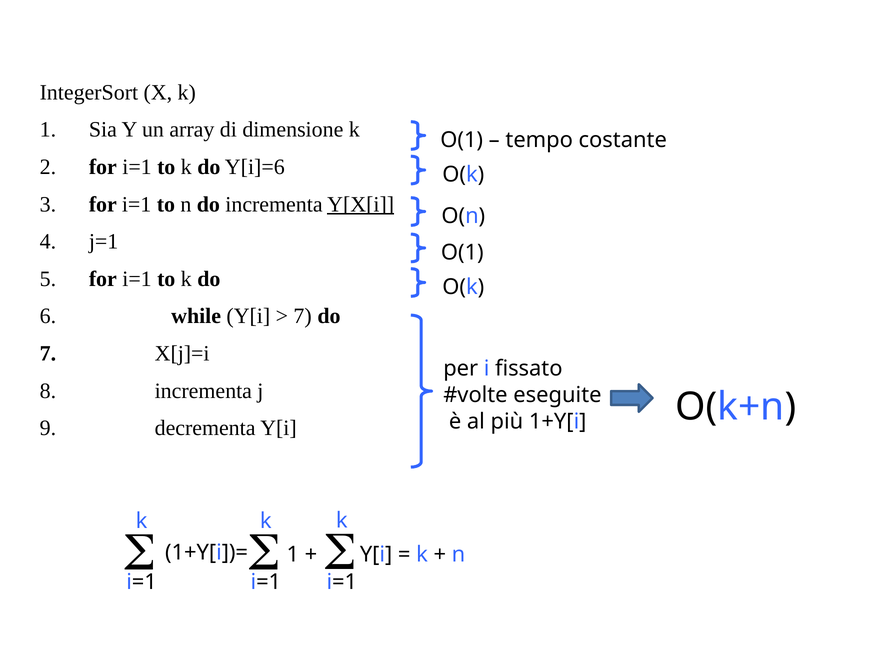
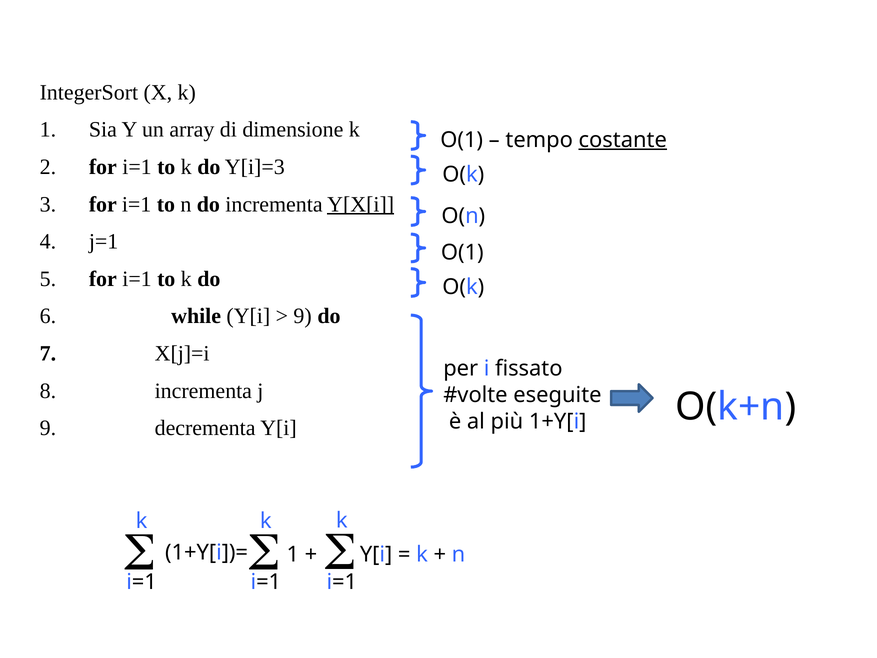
costante underline: none -> present
Y[i]=6: Y[i]=6 -> Y[i]=3
7 at (303, 316): 7 -> 9
